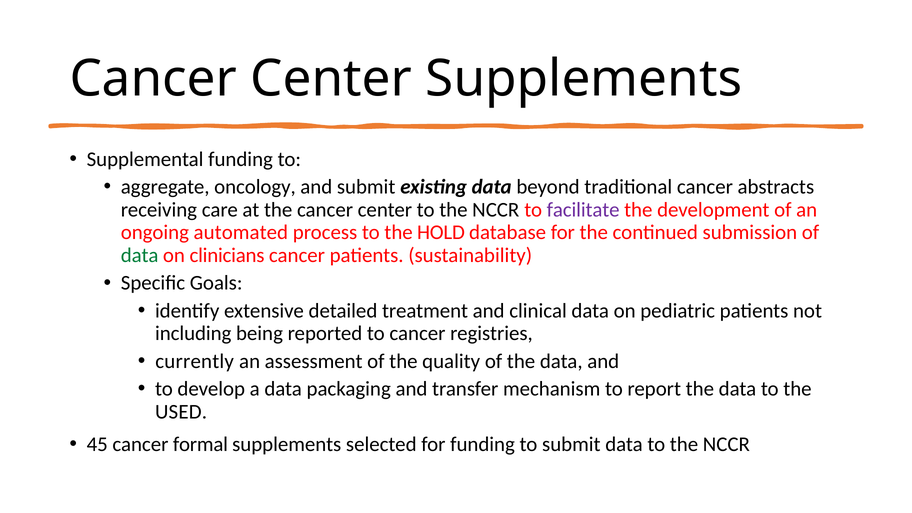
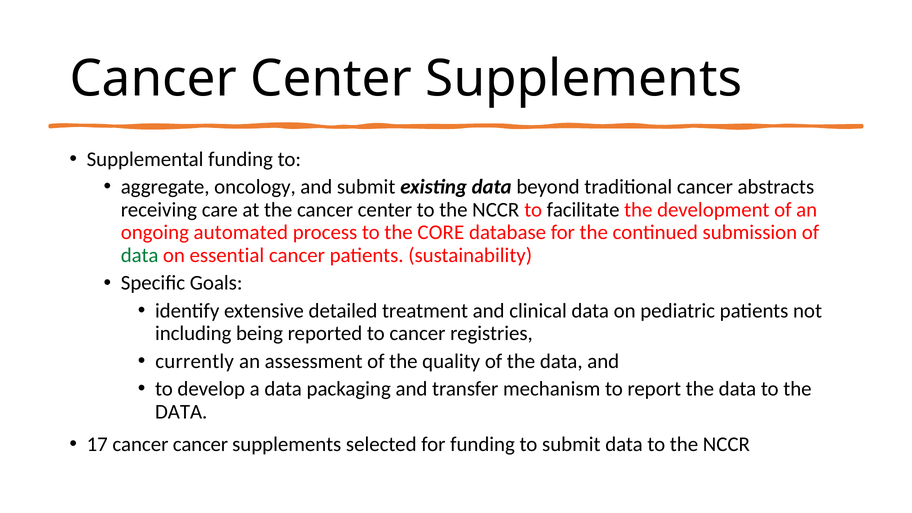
facilitate colour: purple -> black
HOLD: HOLD -> CORE
clinicians: clinicians -> essential
USED at (181, 412): USED -> DATA
45: 45 -> 17
cancer formal: formal -> cancer
